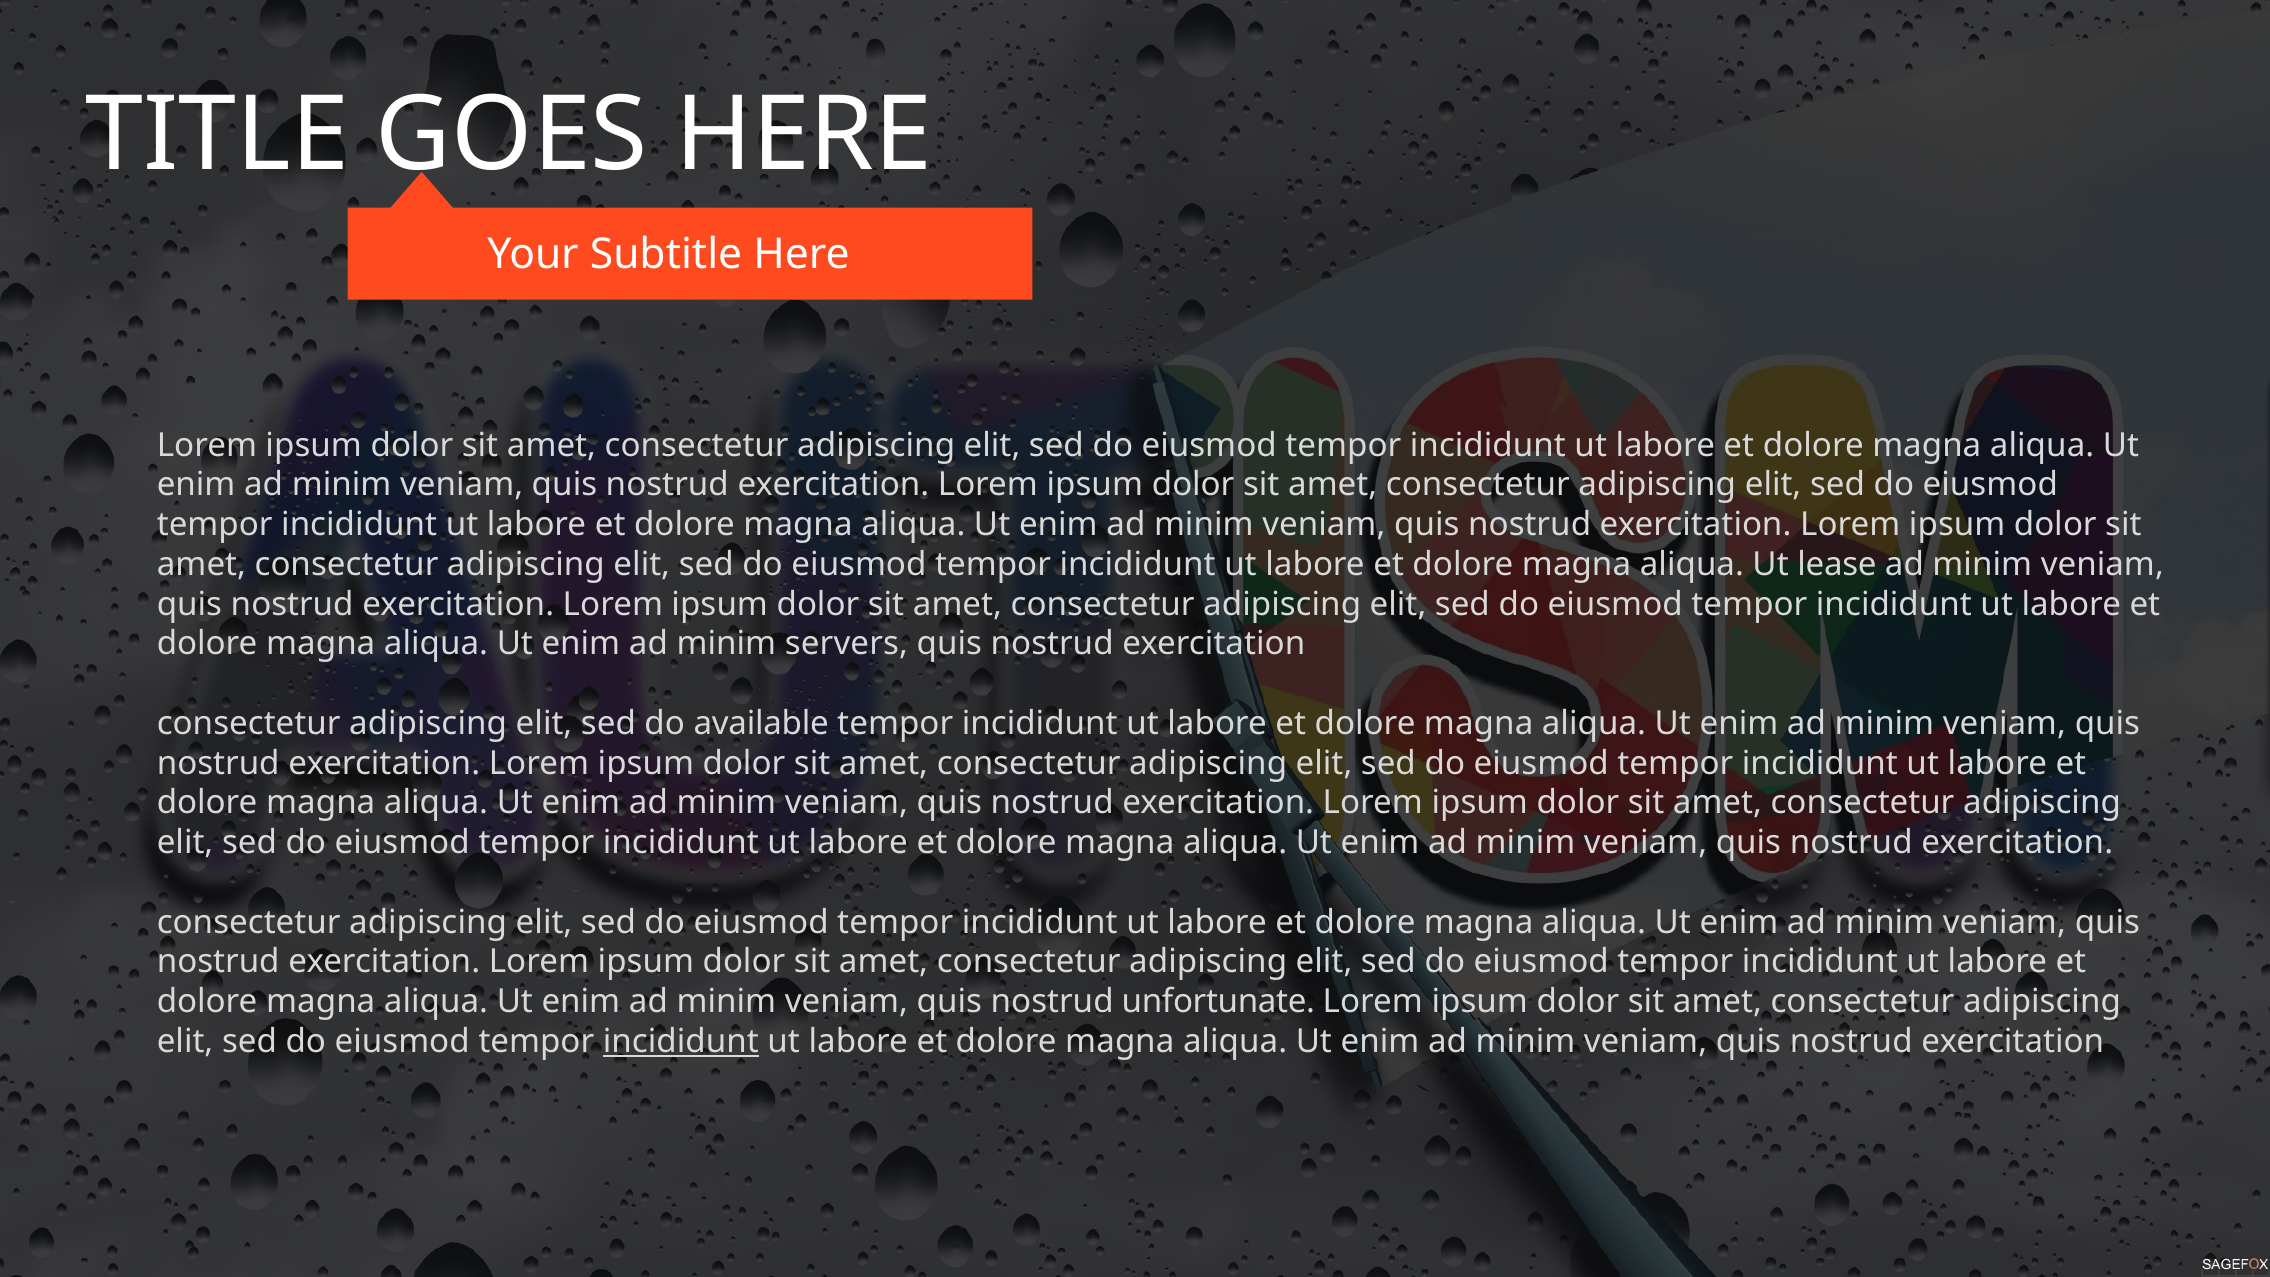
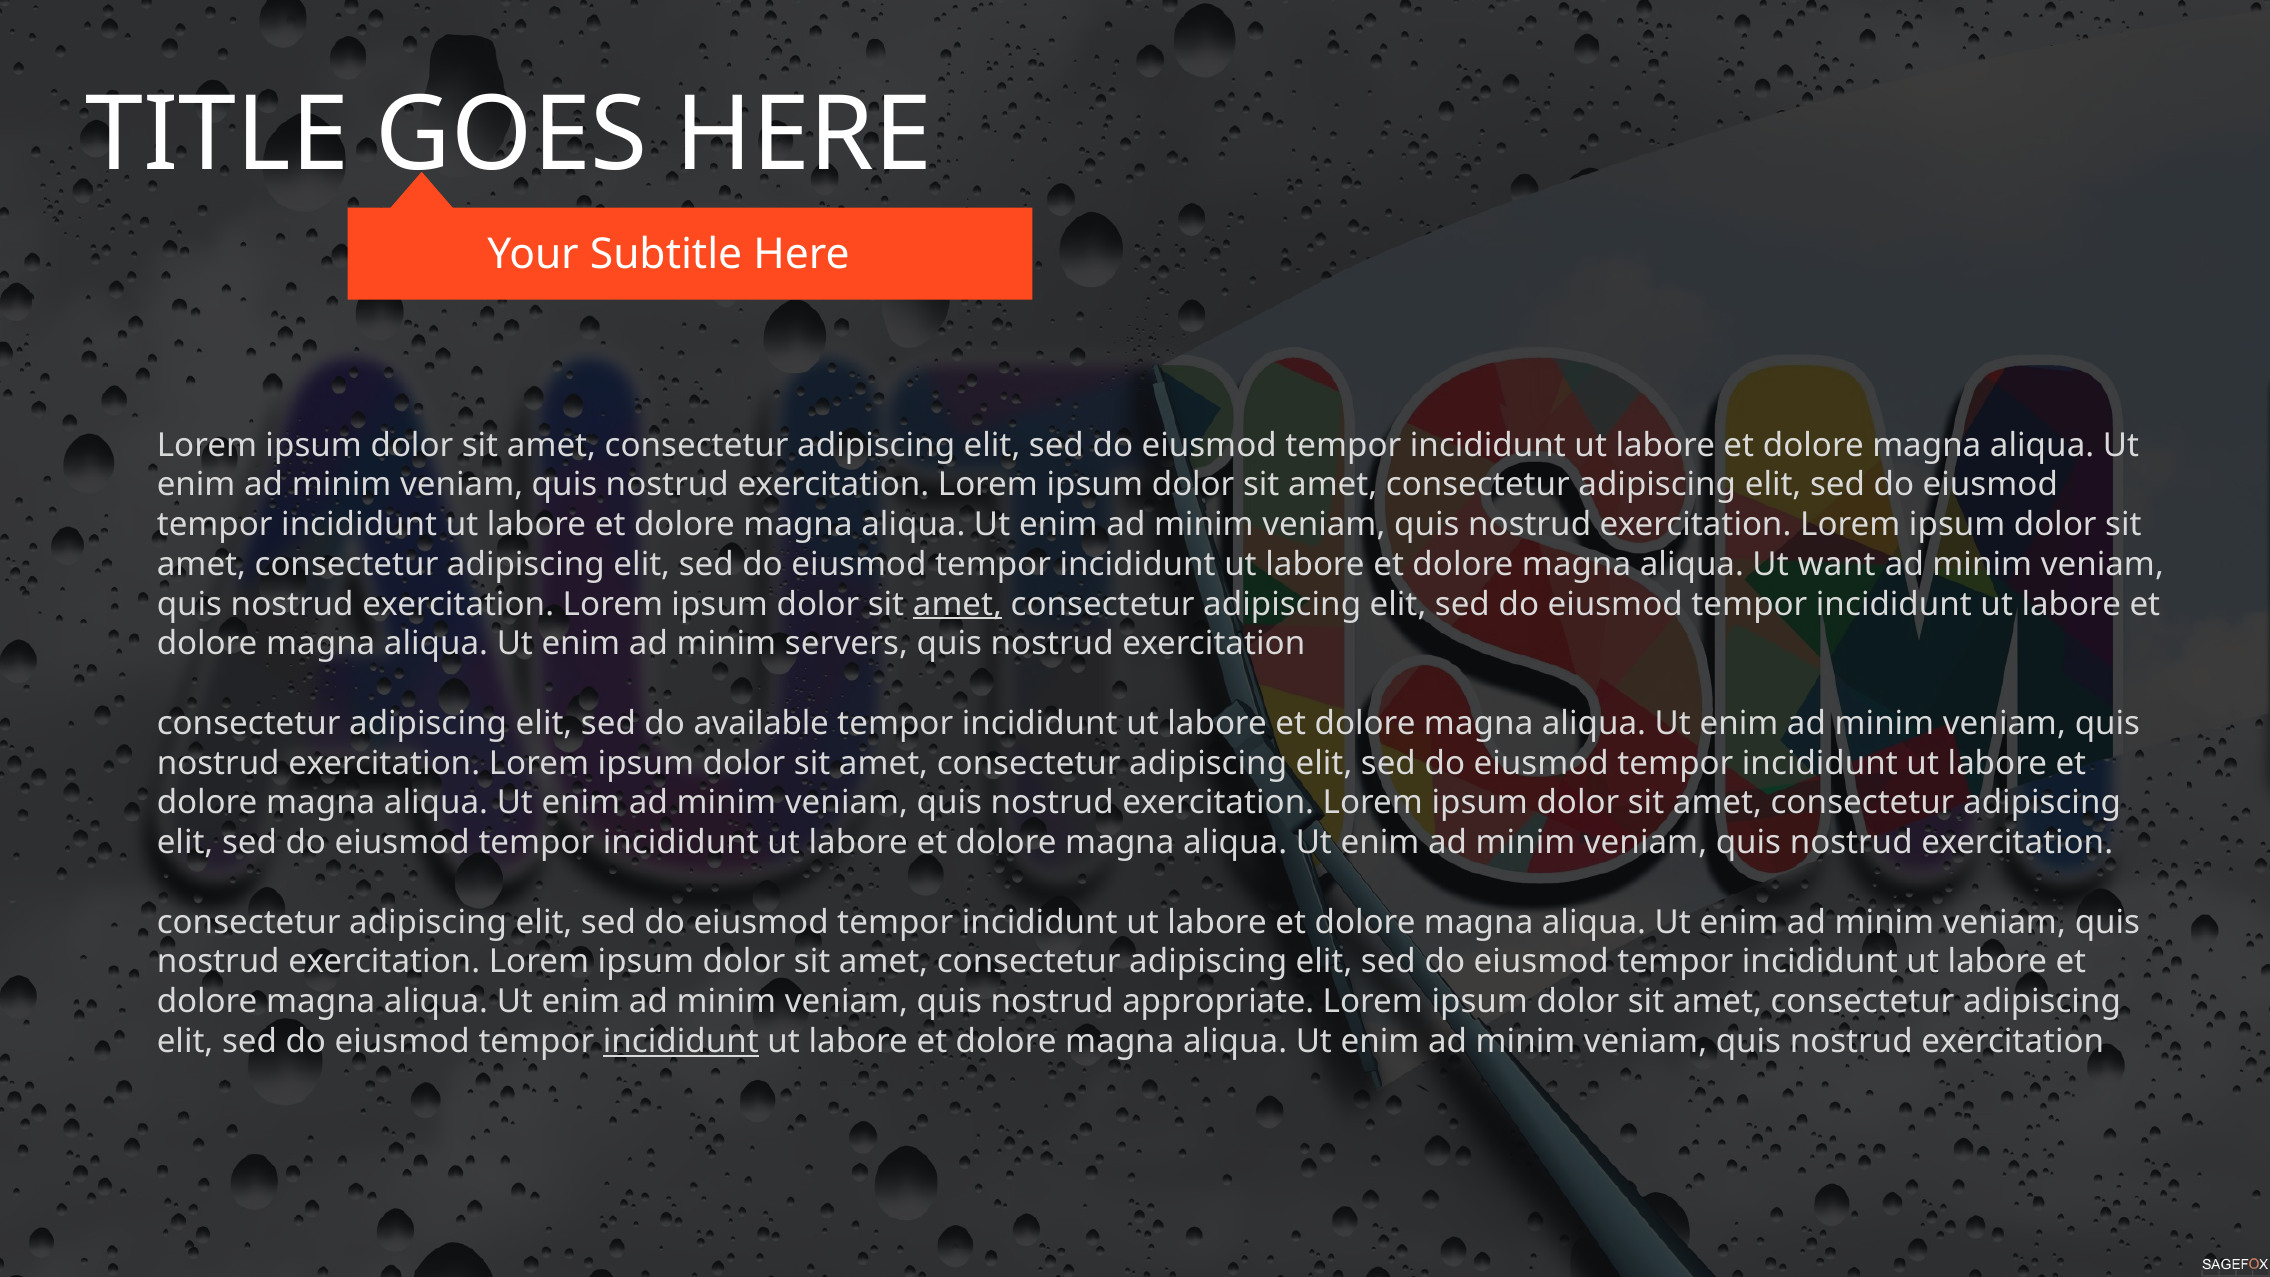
lease: lease -> want
amet at (957, 604) underline: none -> present
unfortunate: unfortunate -> appropriate
